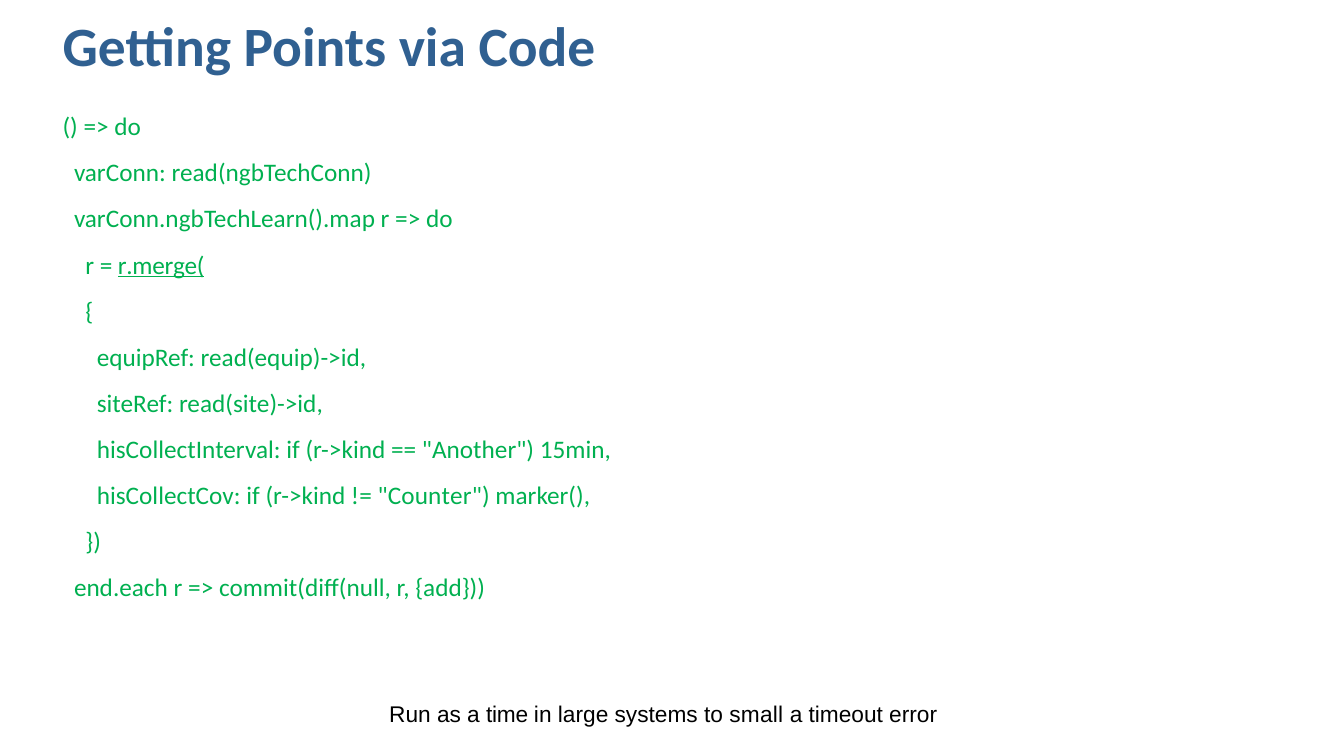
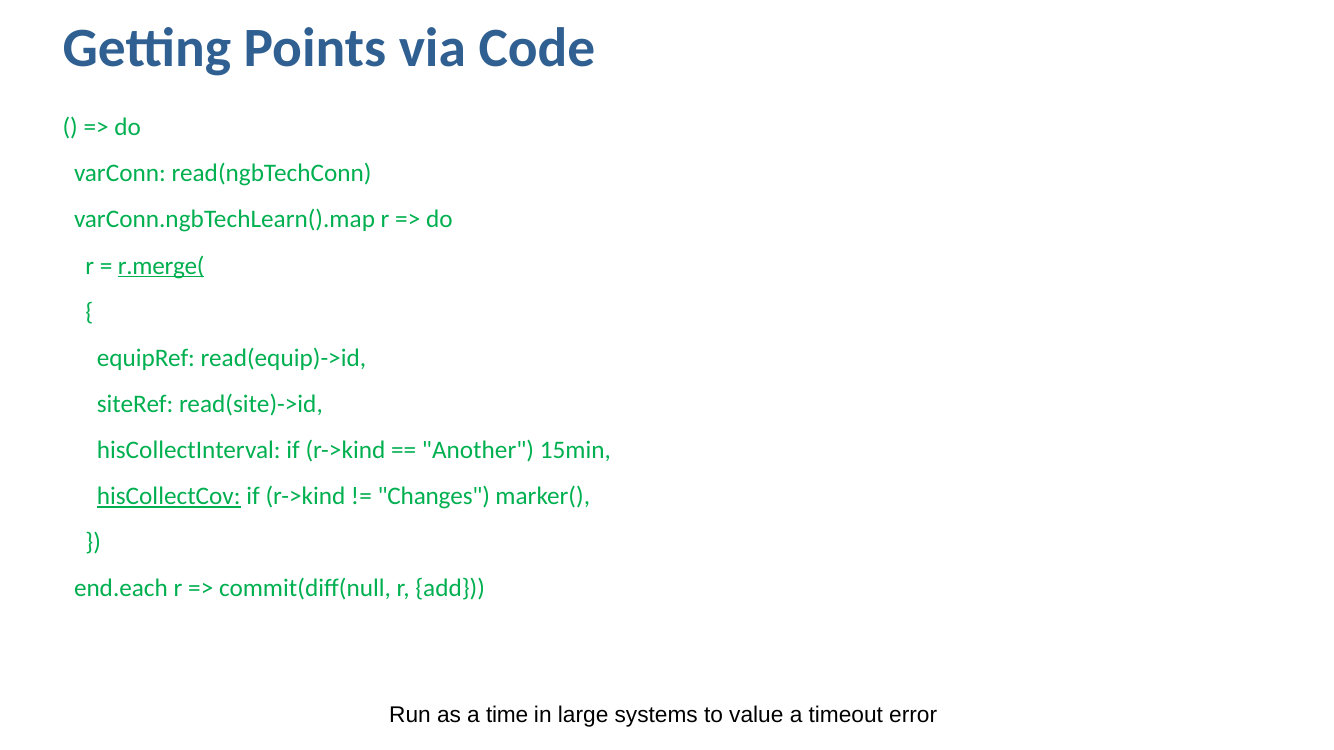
hisCollectCov underline: none -> present
Counter: Counter -> Changes
small: small -> value
